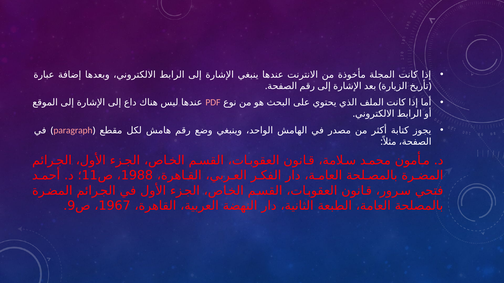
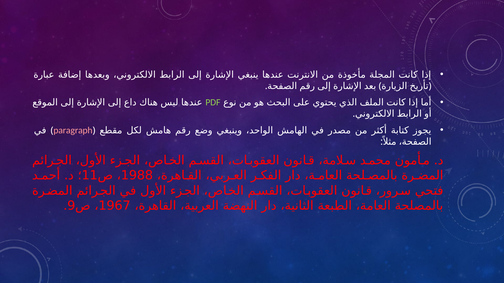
PDF colour: pink -> light green
